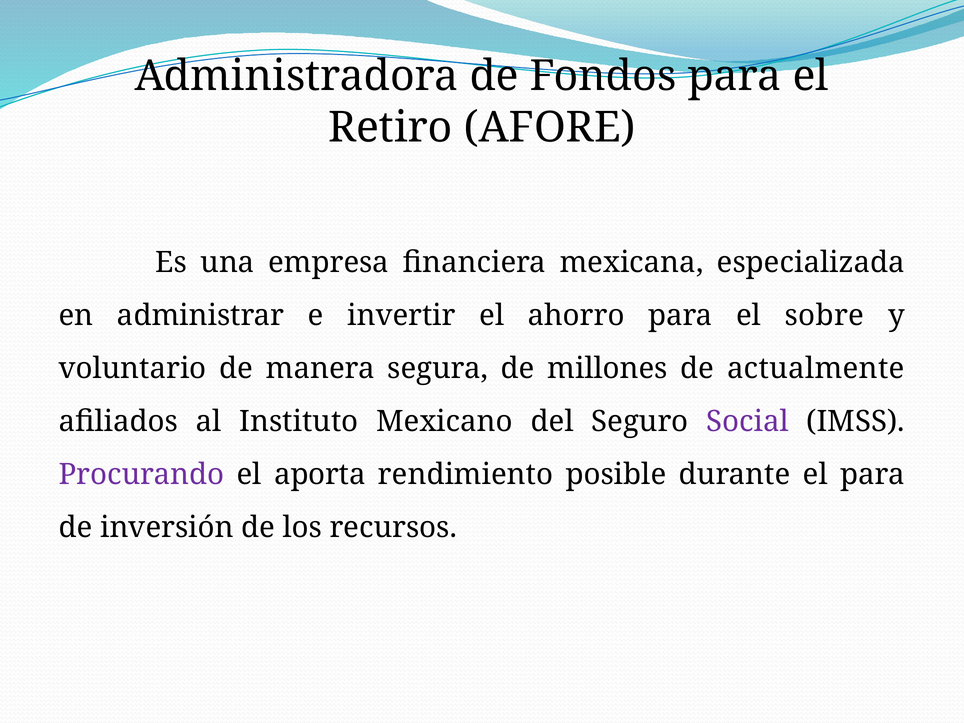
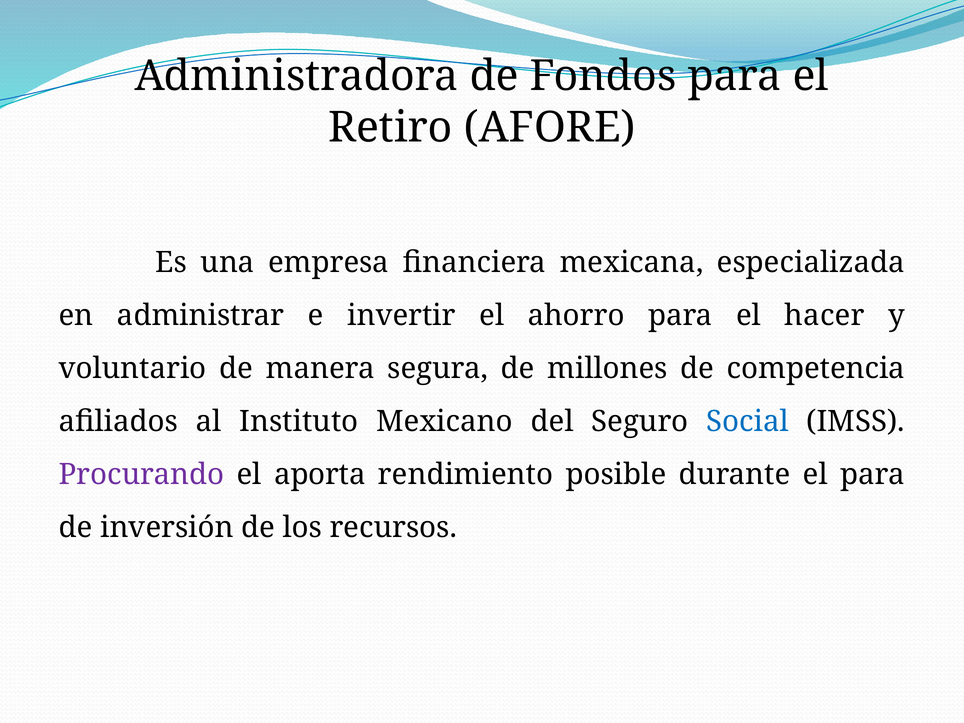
sobre: sobre -> hacer
actualmente: actualmente -> competencia
Social colour: purple -> blue
